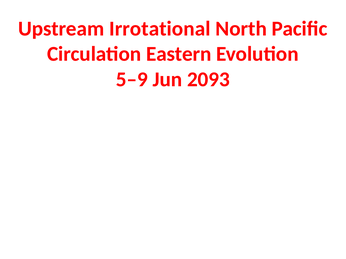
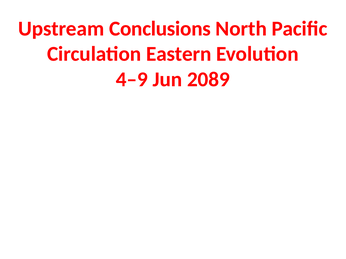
Irrotational: Irrotational -> Conclusions
5–9: 5–9 -> 4–9
2093: 2093 -> 2089
